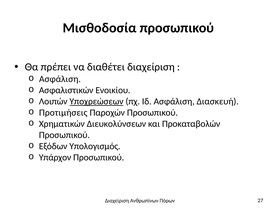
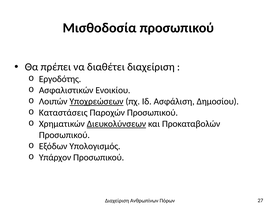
Ασφάλιση at (60, 79): Ασφάλιση -> Εργοδότης
Διασκευή: Διασκευή -> Δημοσίου
Προτιμήσεις: Προτιμήσεις -> Καταστάσεις
Διευκολύνσεων underline: none -> present
